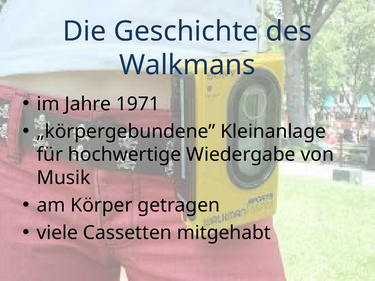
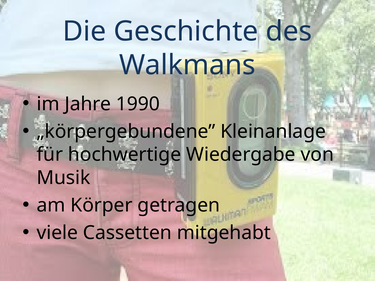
1971: 1971 -> 1990
